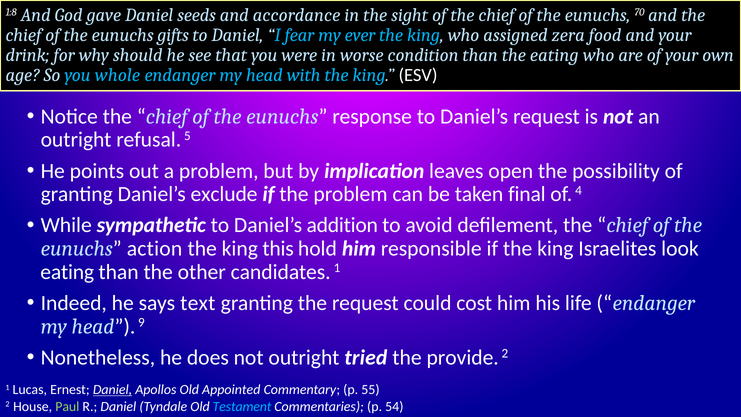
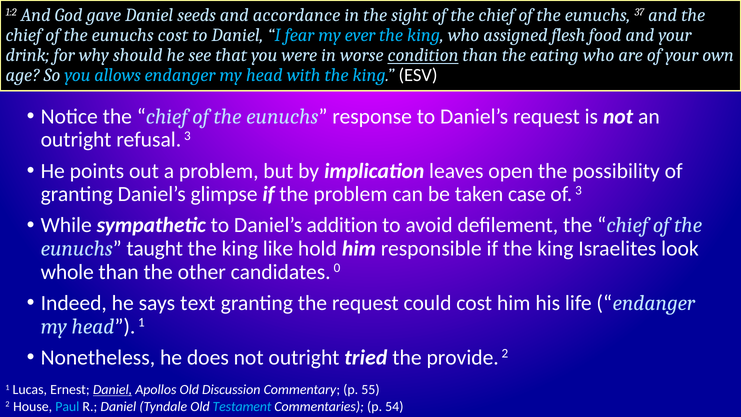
1:8: 1:8 -> 1:2
70: 70 -> 37
eunuchs gifts: gifts -> cost
zera: zera -> flesh
condition underline: none -> present
whole: whole -> allows
refusal 5: 5 -> 3
exclude: exclude -> glimpse
final: final -> case
of 4: 4 -> 3
action: action -> taught
this: this -> like
eating at (67, 272): eating -> whole
candidates 1: 1 -> 0
head 9: 9 -> 1
Appointed: Appointed -> Discussion
Paul colour: light green -> light blue
